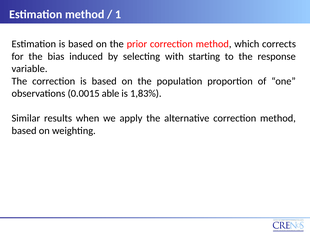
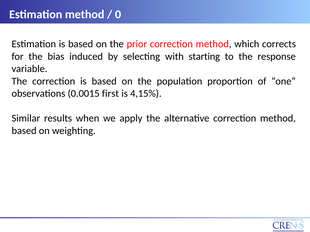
1: 1 -> 0
able: able -> first
1,83%: 1,83% -> 4,15%
